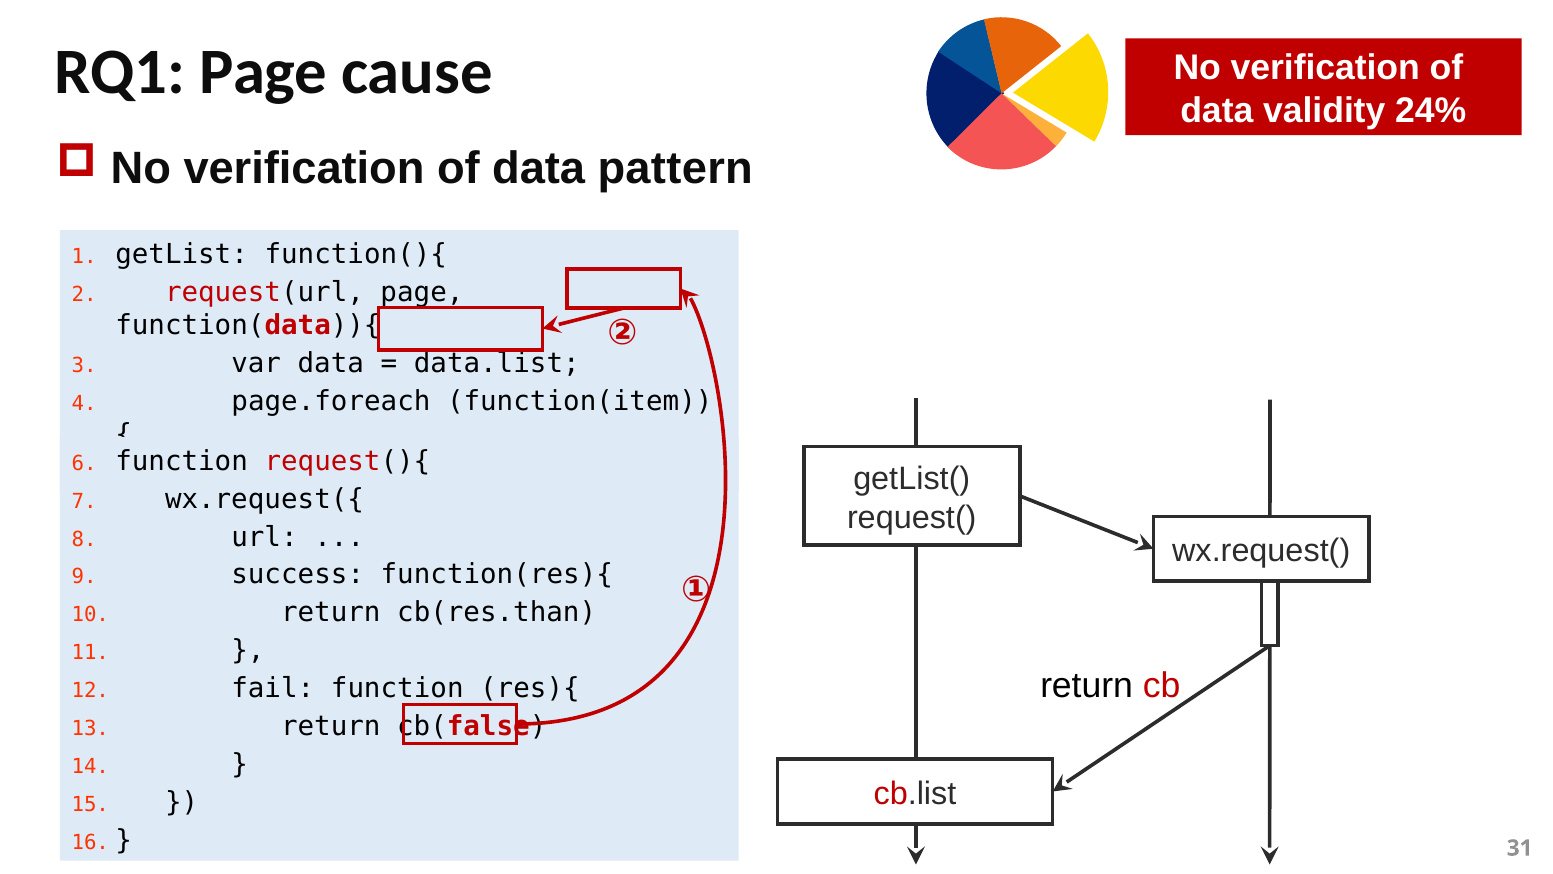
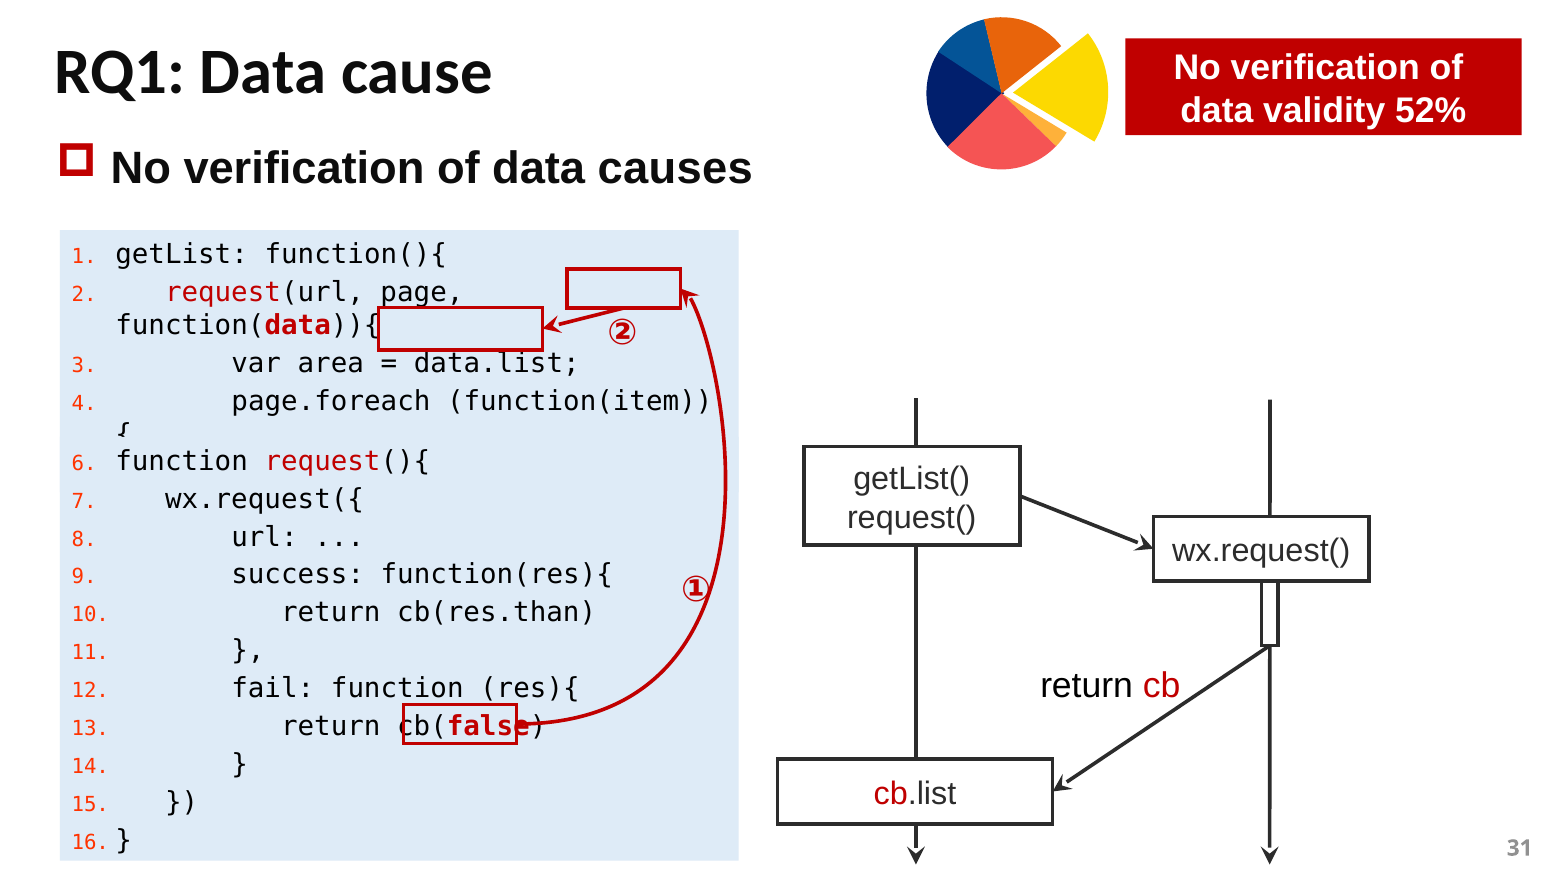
RQ1 Page: Page -> Data
24%: 24% -> 52%
pattern: pattern -> causes
var data: data -> area
